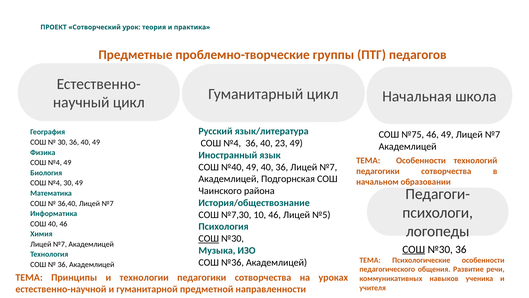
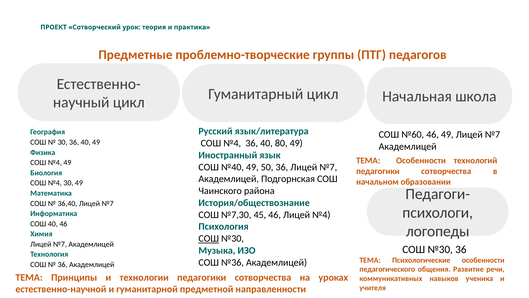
№75: №75 -> №60
23: 23 -> 80
49 40: 40 -> 50
10: 10 -> 45
Лицей №5: №5 -> №4
СОШ at (414, 249) underline: present -> none
